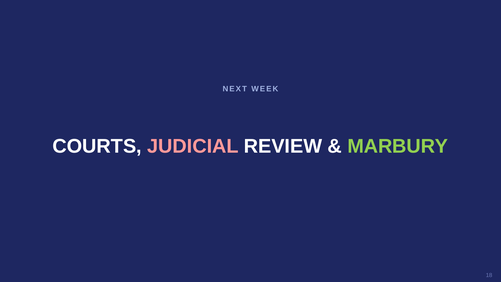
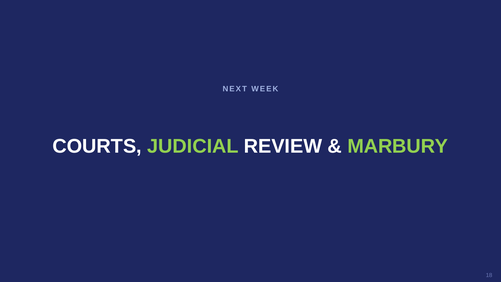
JUDICIAL colour: pink -> light green
